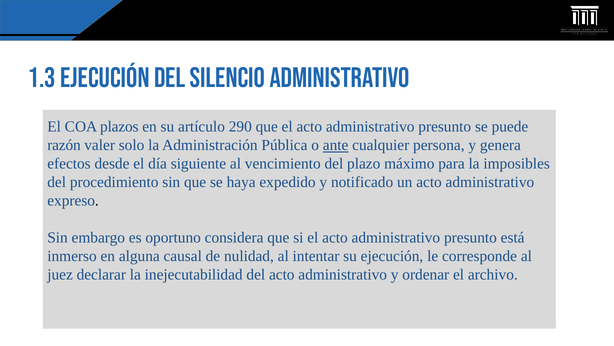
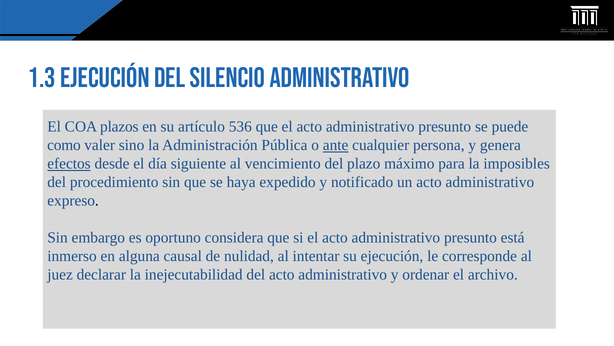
290: 290 -> 536
razón: razón -> como
solo: solo -> sino
efectos underline: none -> present
